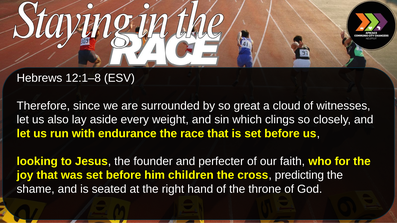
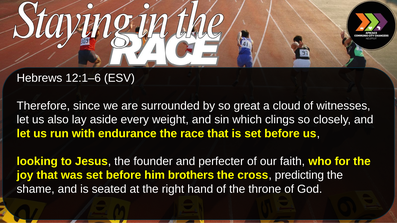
12:1–8: 12:1–8 -> 12:1–6
children: children -> brothers
